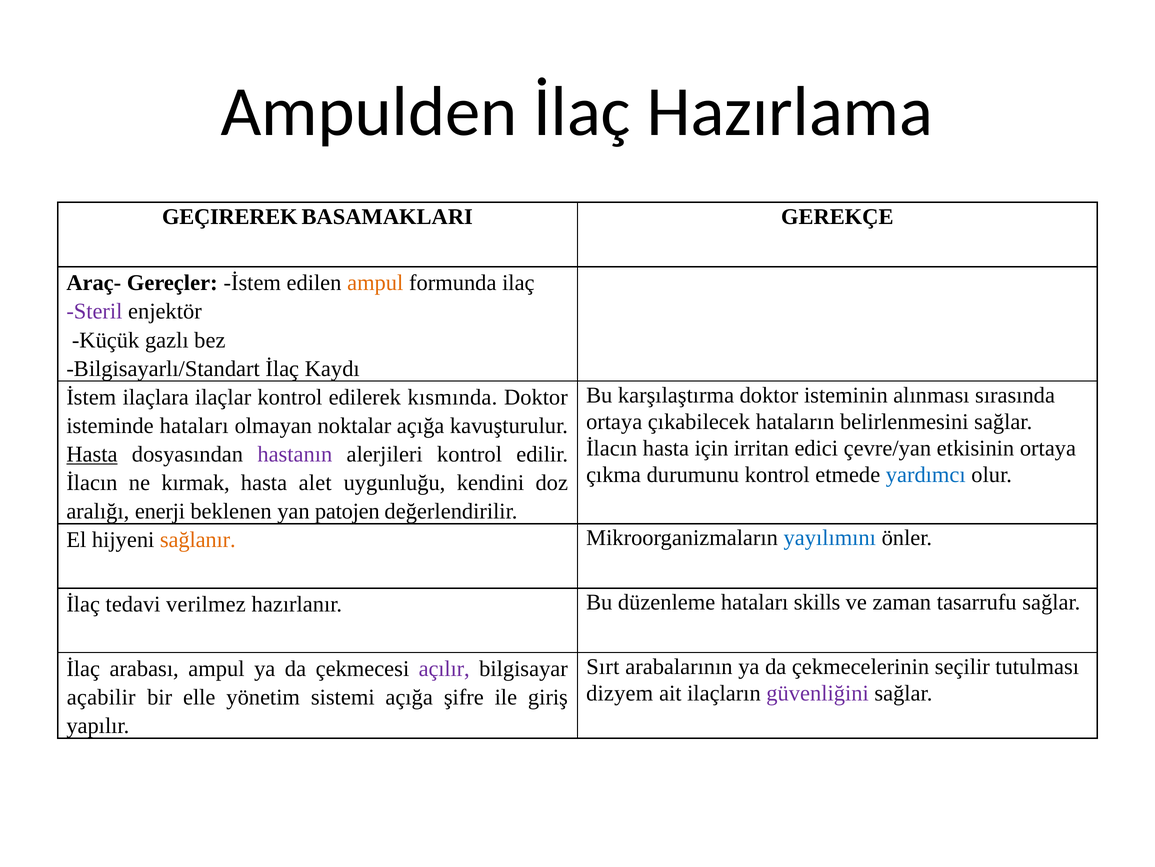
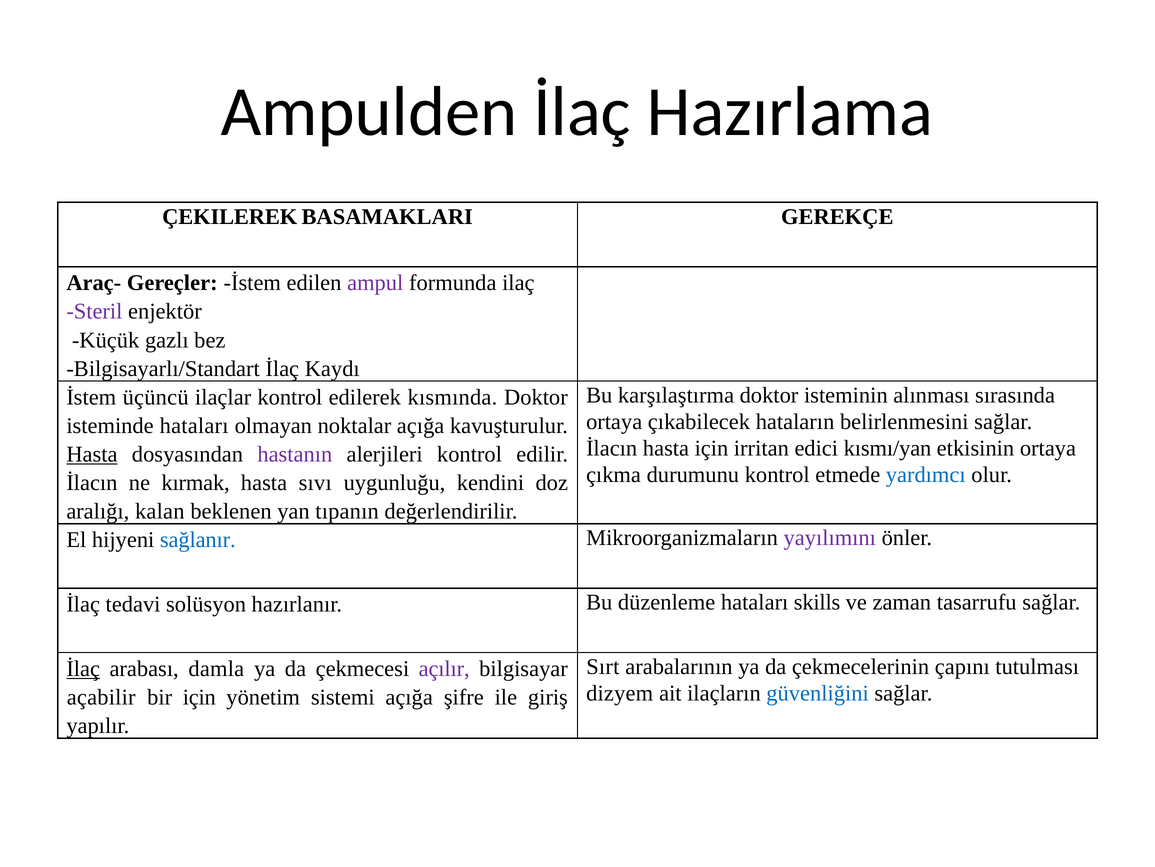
GEÇIREREK: GEÇIREREK -> ÇEKILEREK
ampul at (375, 283) colour: orange -> purple
ilaçlara: ilaçlara -> üçüncü
çevre/yan: çevre/yan -> kısmı/yan
alet: alet -> sıvı
enerji: enerji -> kalan
patojen: patojen -> tıpanın
sağlanır colour: orange -> blue
yayılımını colour: blue -> purple
verilmez: verilmez -> solüsyon
seçilir: seçilir -> çapını
İlaç at (83, 668) underline: none -> present
arabası ampul: ampul -> damla
güvenliğini colour: purple -> blue
bir elle: elle -> için
